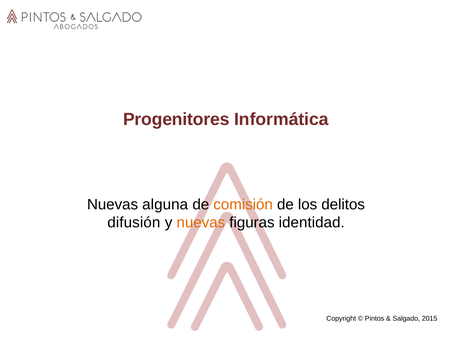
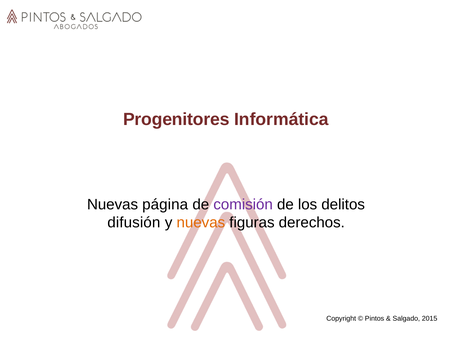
alguna: alguna -> página
comisión colour: orange -> purple
identidad: identidad -> derechos
